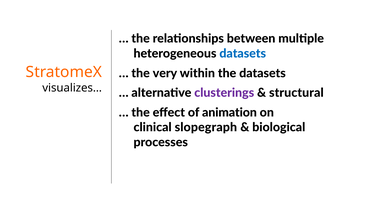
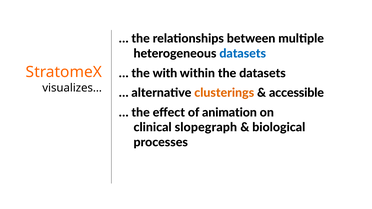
very: very -> with
clusterings colour: purple -> orange
structural: structural -> accessible
